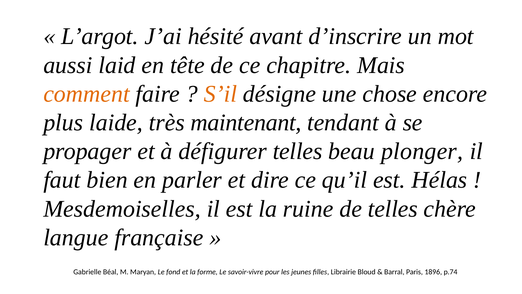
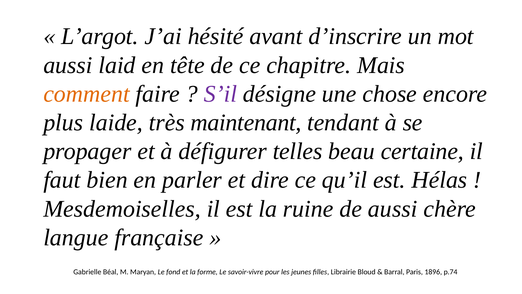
S’il colour: orange -> purple
plonger: plonger -> certaine
de telles: telles -> aussi
